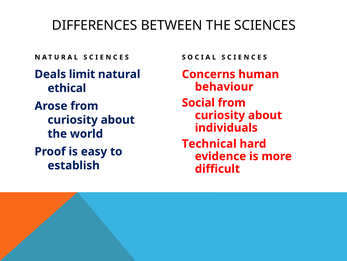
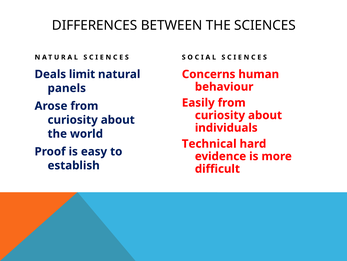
ethical: ethical -> panels
Social: Social -> Easily
